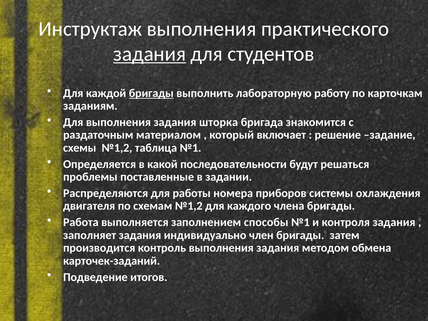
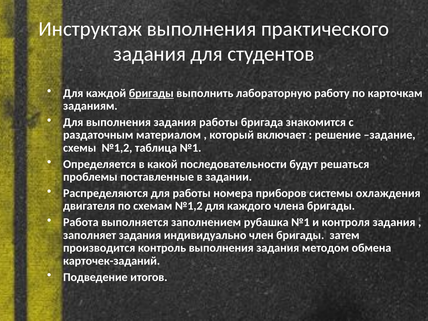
задания at (150, 54) underline: present -> none
задания шторка: шторка -> работы
способы: способы -> рубашка
